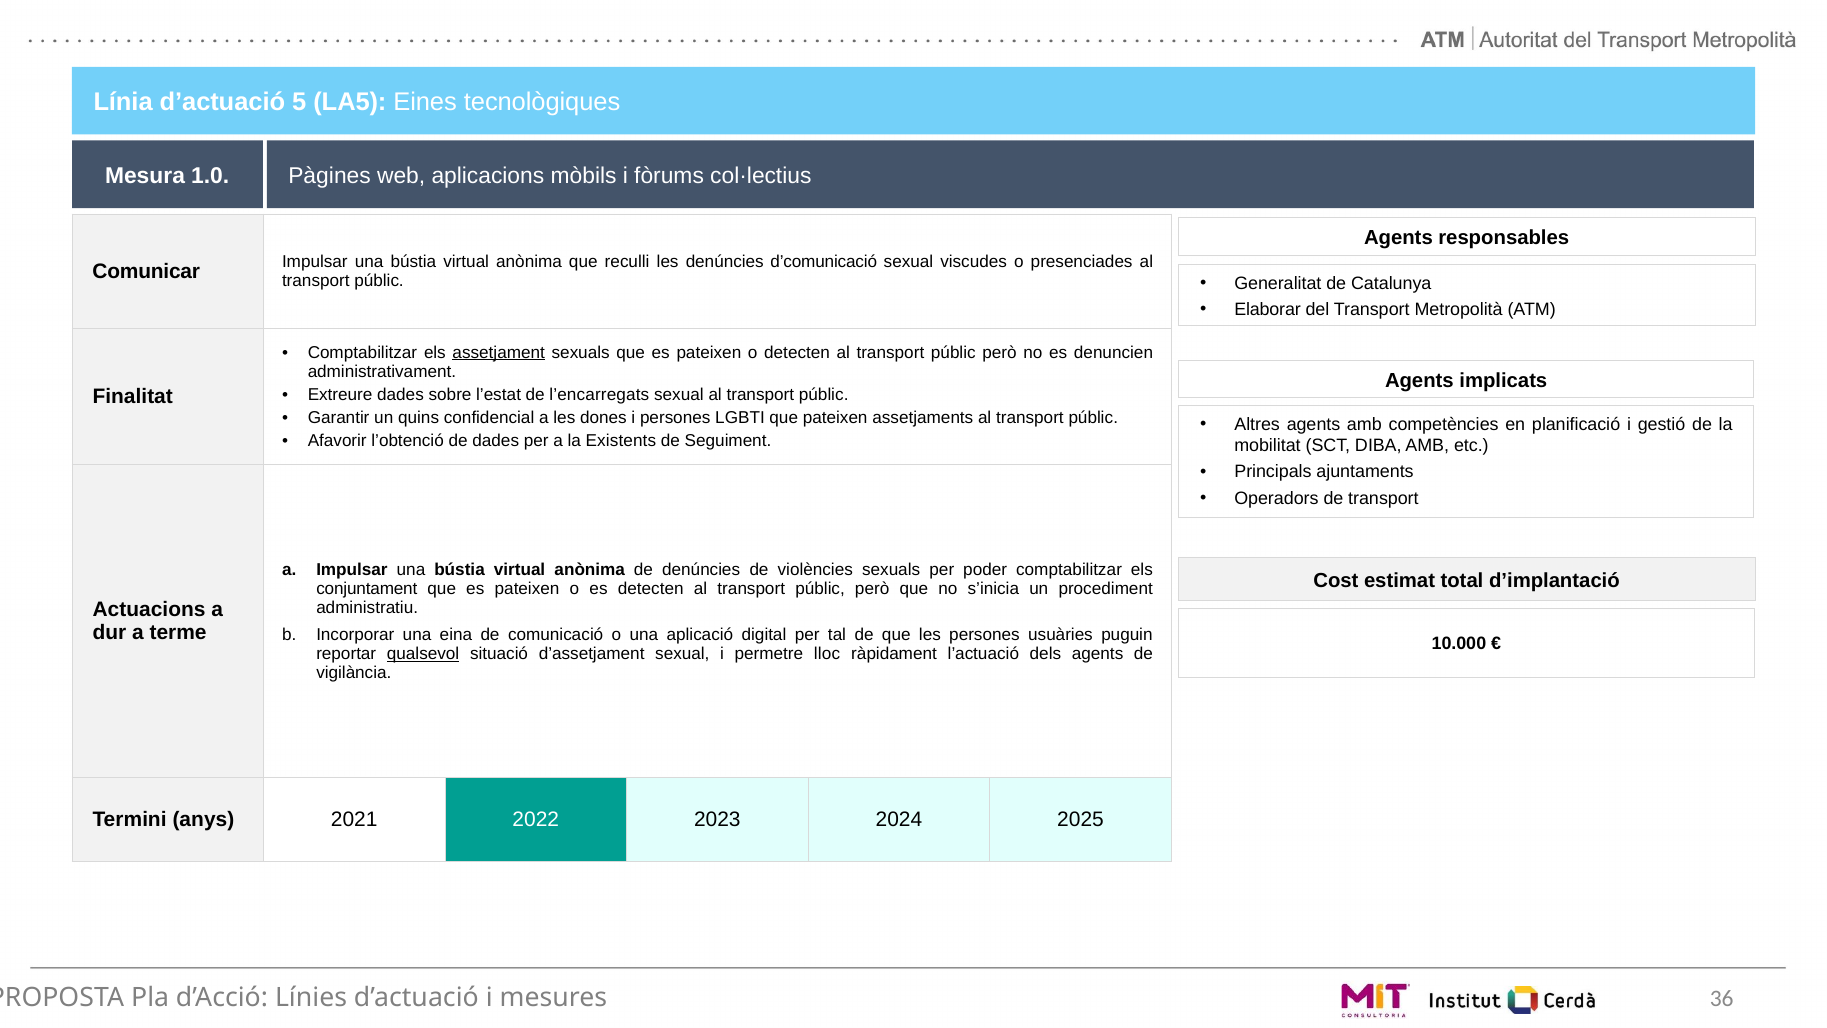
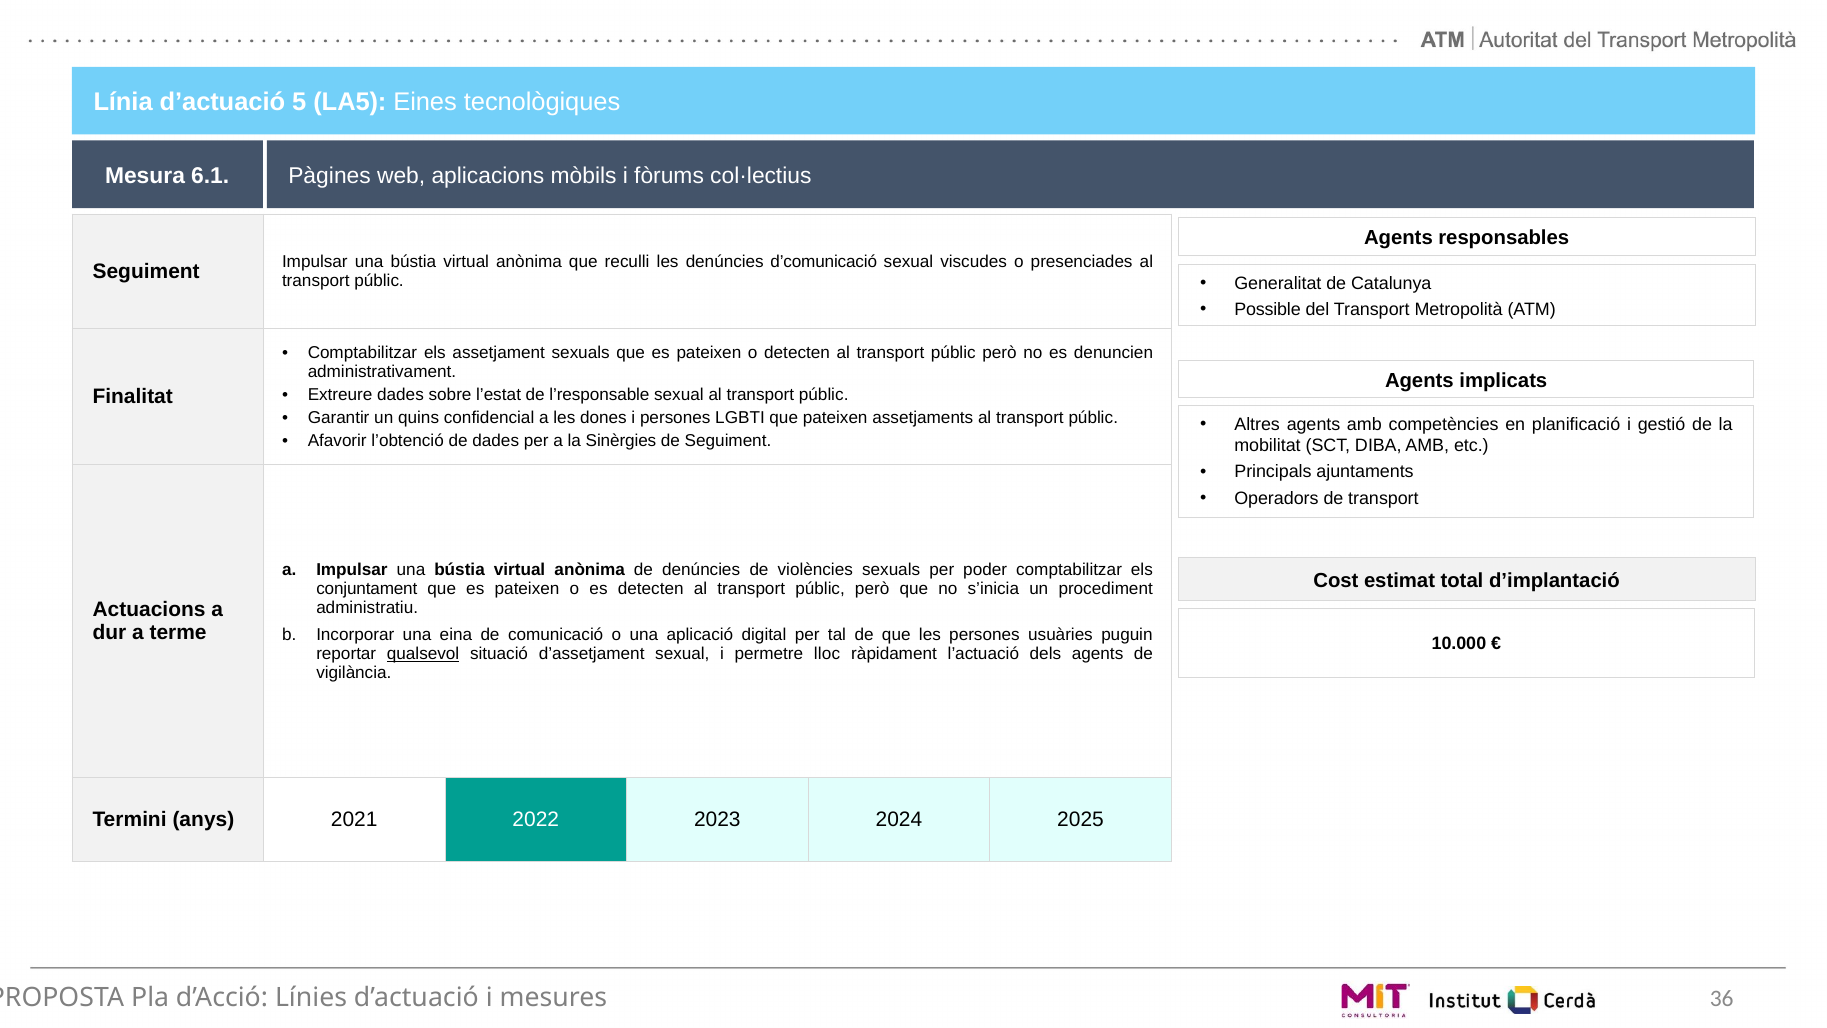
1.0: 1.0 -> 6.1
Comunicar at (146, 271): Comunicar -> Seguiment
Elaborar: Elaborar -> Possible
assetjament underline: present -> none
l’encarregats: l’encarregats -> l’responsable
Existents: Existents -> Sinèrgies
